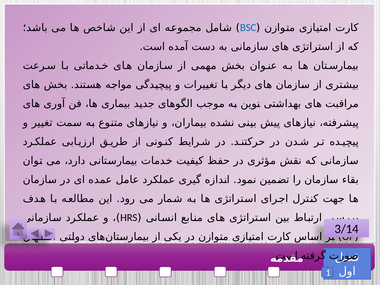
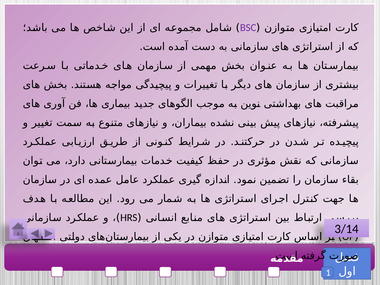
BSC colour: blue -> purple
